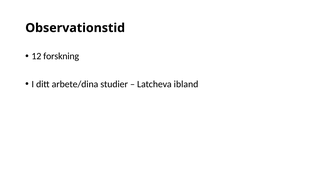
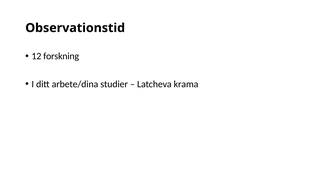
ibland: ibland -> krama
